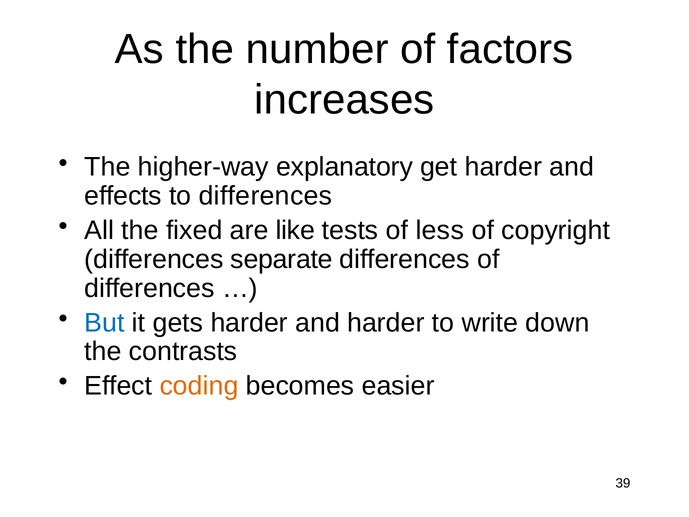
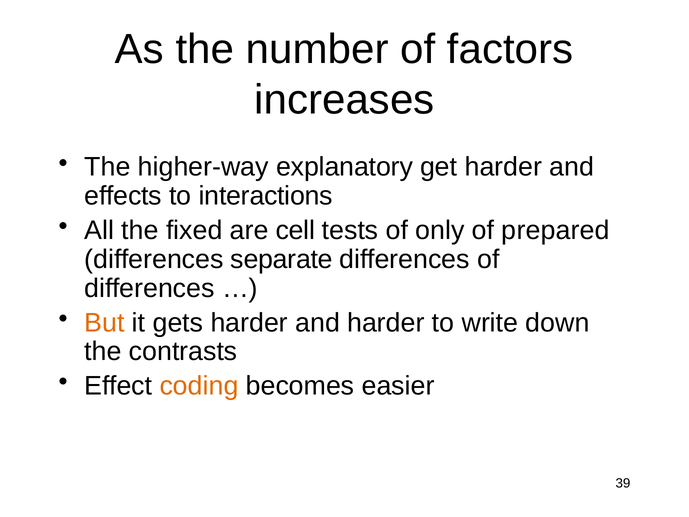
to differences: differences -> interactions
like: like -> cell
less: less -> only
copyright: copyright -> prepared
But colour: blue -> orange
